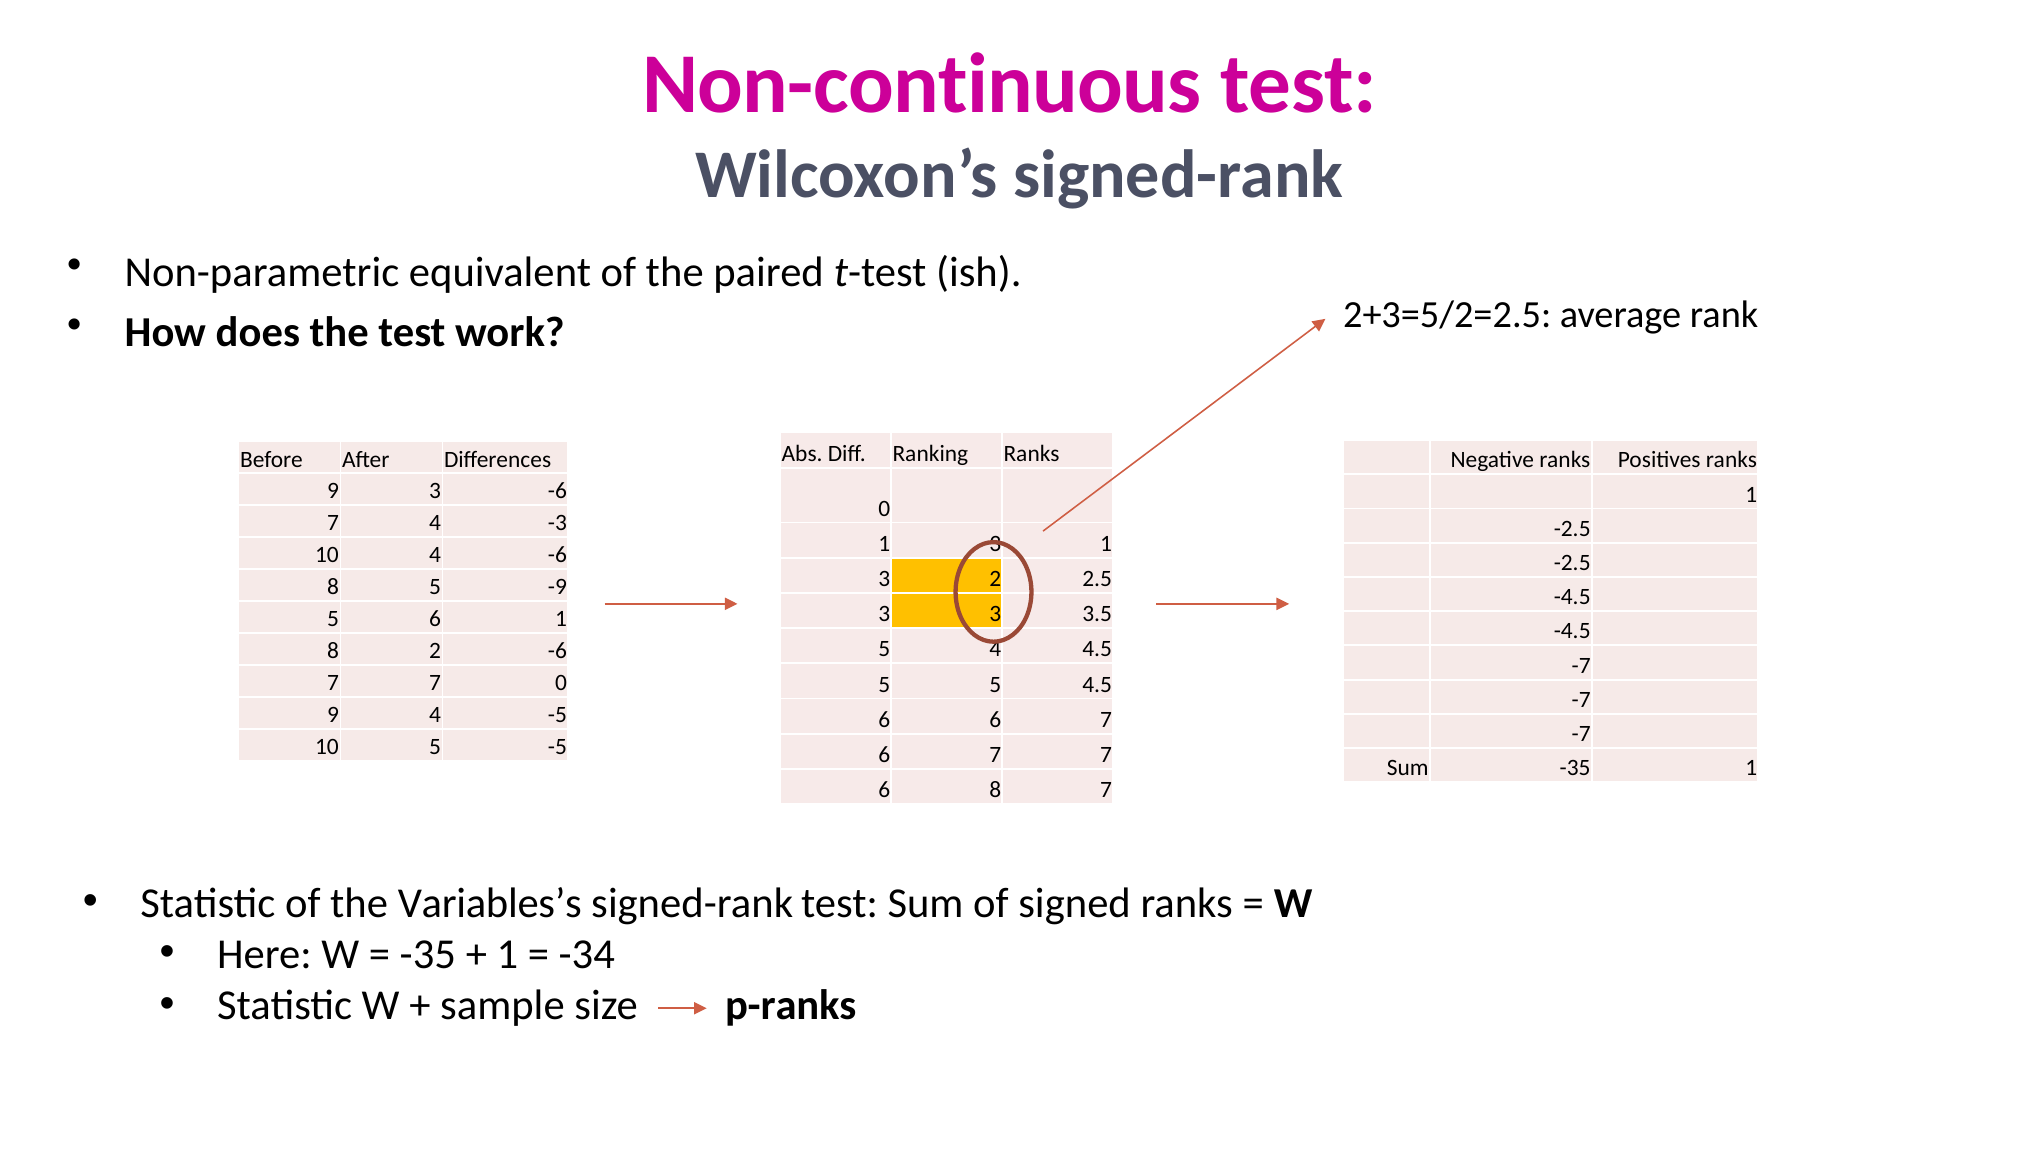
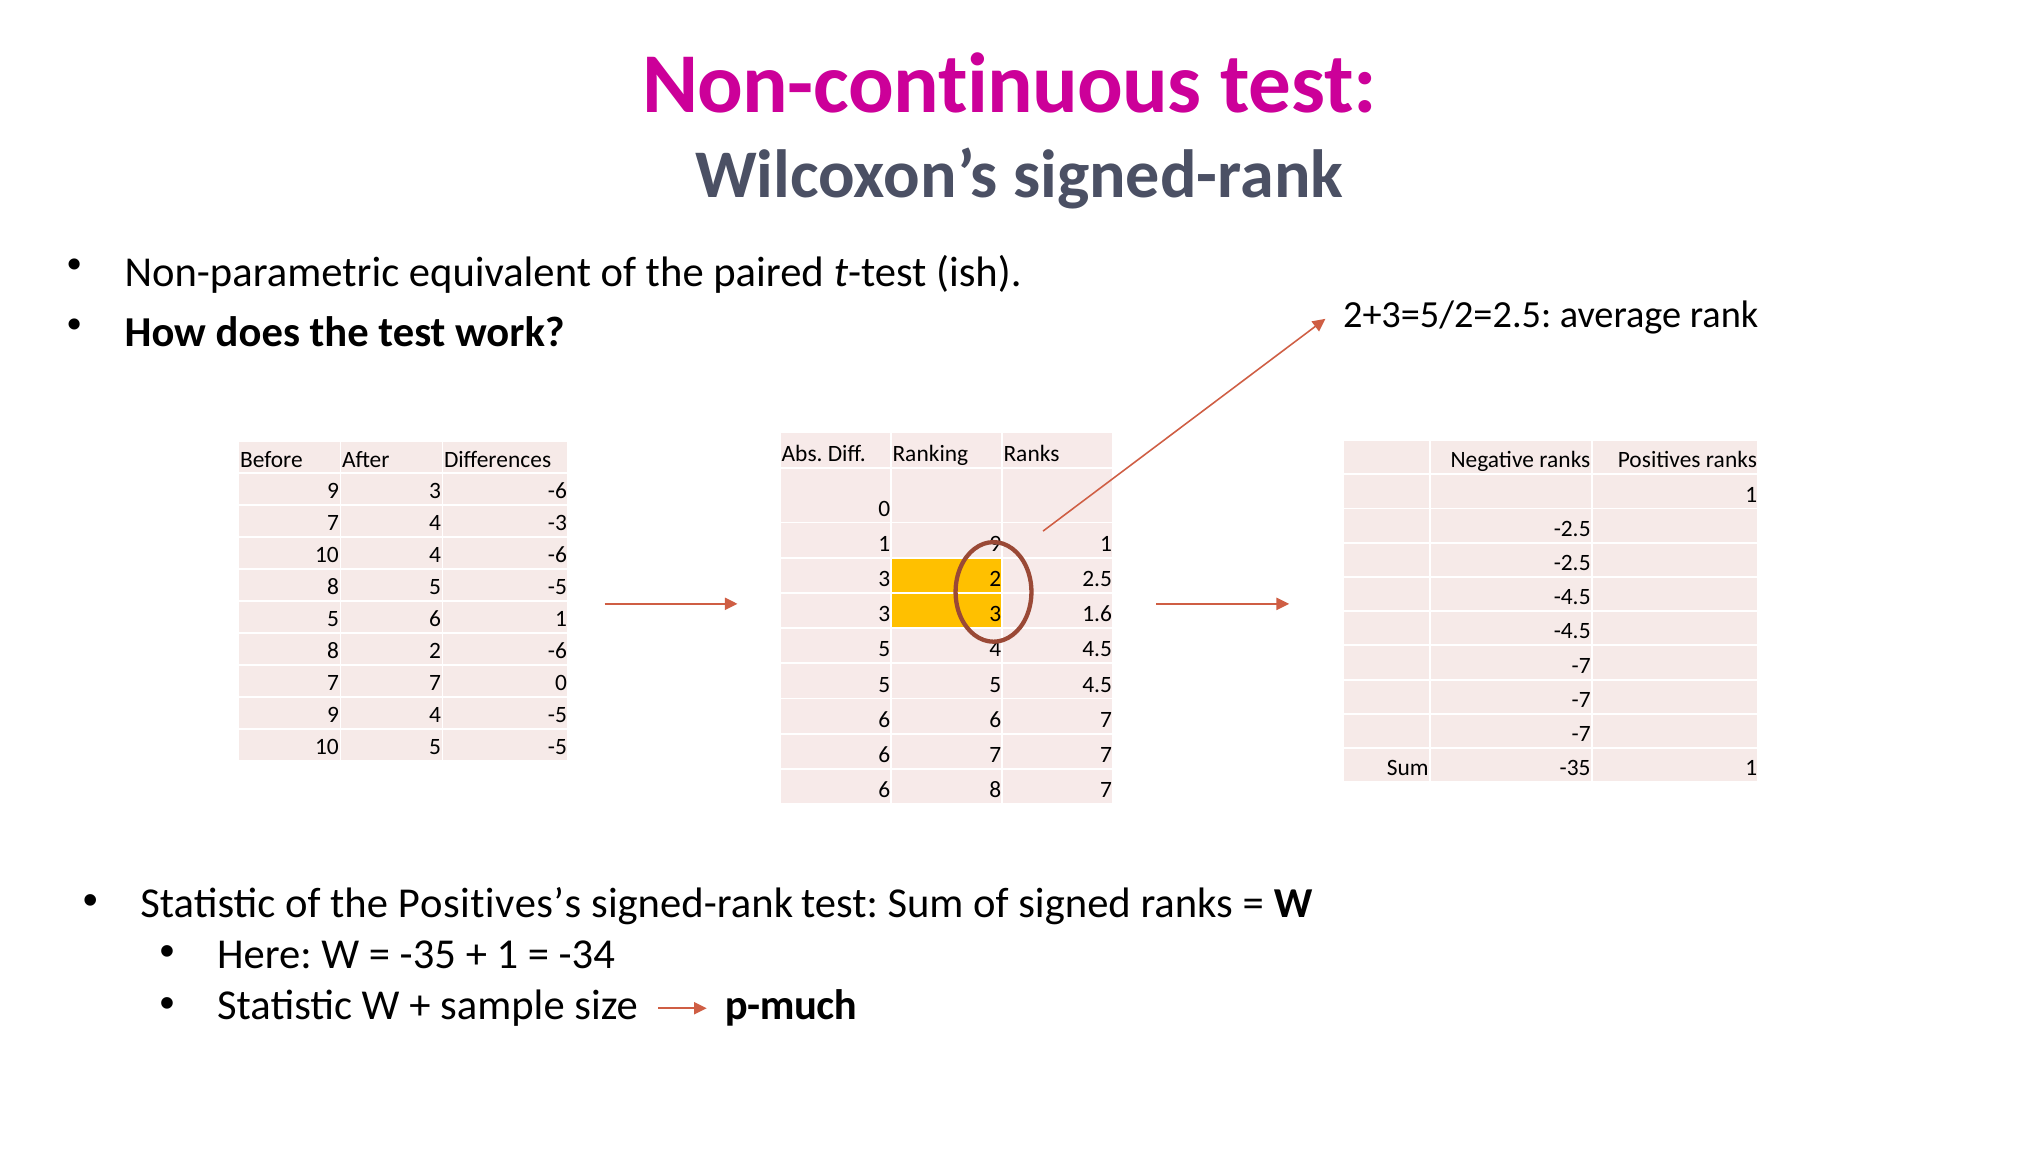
3 at (995, 543): 3 -> 9
8 5 -9: -9 -> -5
3.5: 3.5 -> 1.6
Variables’s: Variables’s -> Positives’s
p-ranks: p-ranks -> p-much
